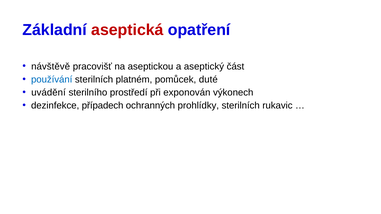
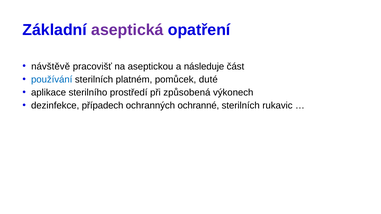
aseptická colour: red -> purple
aseptický: aseptický -> následuje
uvádění: uvádění -> aplikace
exponován: exponován -> způsobená
prohlídky: prohlídky -> ochranné
